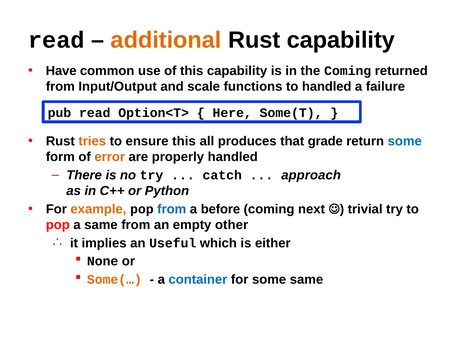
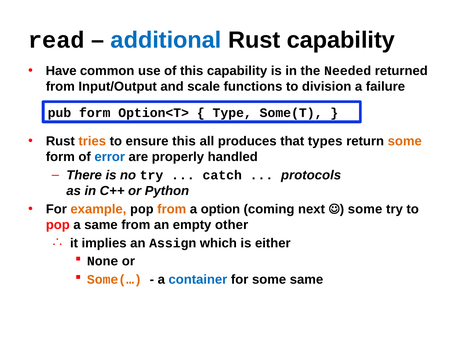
additional colour: orange -> blue
the Coming: Coming -> Needed
to handled: handled -> division
pub read: read -> form
Here: Here -> Type
grade: grade -> types
some at (405, 142) colour: blue -> orange
error colour: orange -> blue
approach: approach -> protocols
from at (172, 209) colour: blue -> orange
before: before -> option
trivial at (365, 209): trivial -> some
Useful: Useful -> Assign
